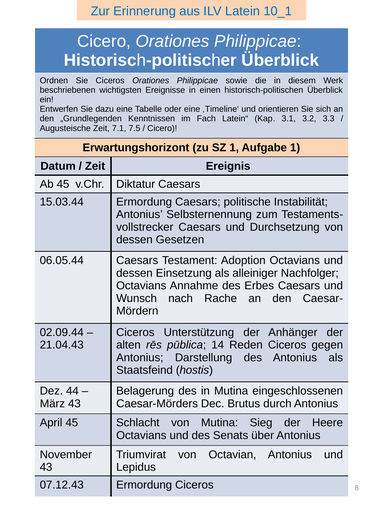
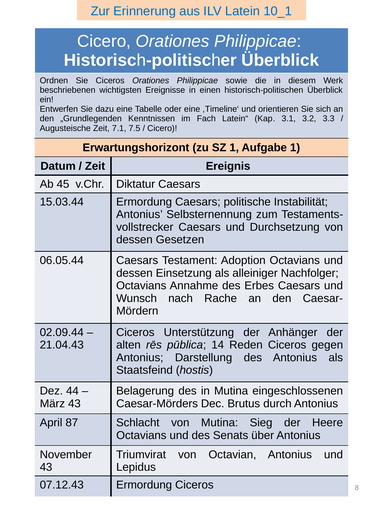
April 45: 45 -> 87
